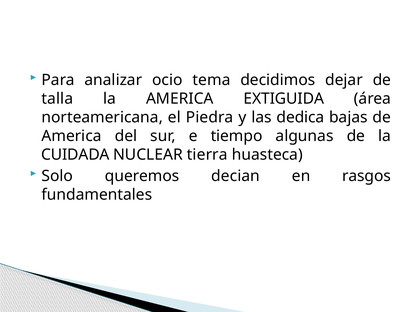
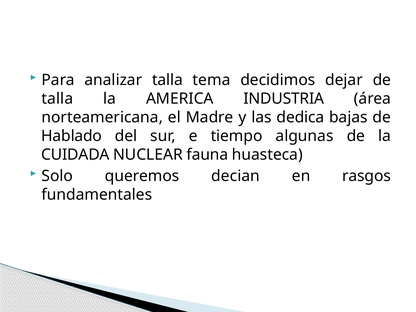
analizar ocio: ocio -> talla
EXTIGUIDA: EXTIGUIDA -> INDUSTRIA
Piedra: Piedra -> Madre
America at (72, 136): America -> Hablado
tierra: tierra -> fauna
